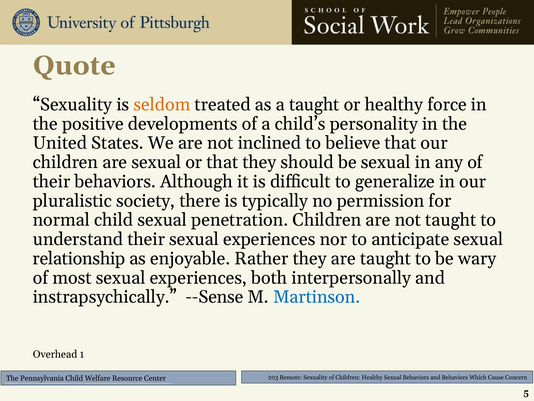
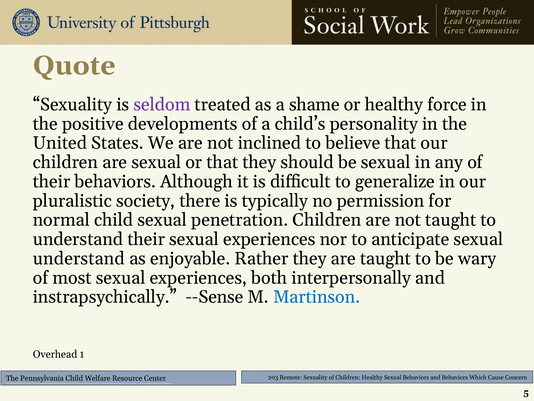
seldom colour: orange -> purple
a taught: taught -> shame
relationship at (79, 258): relationship -> understand
